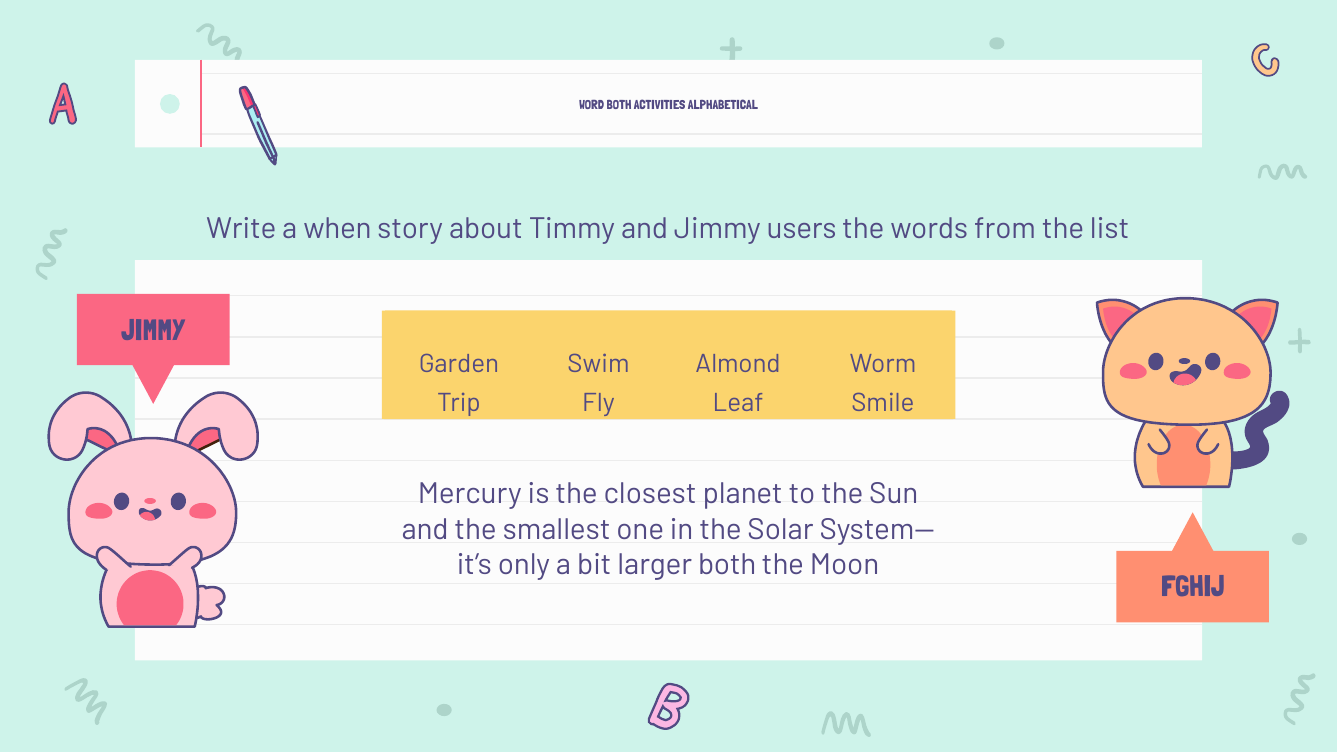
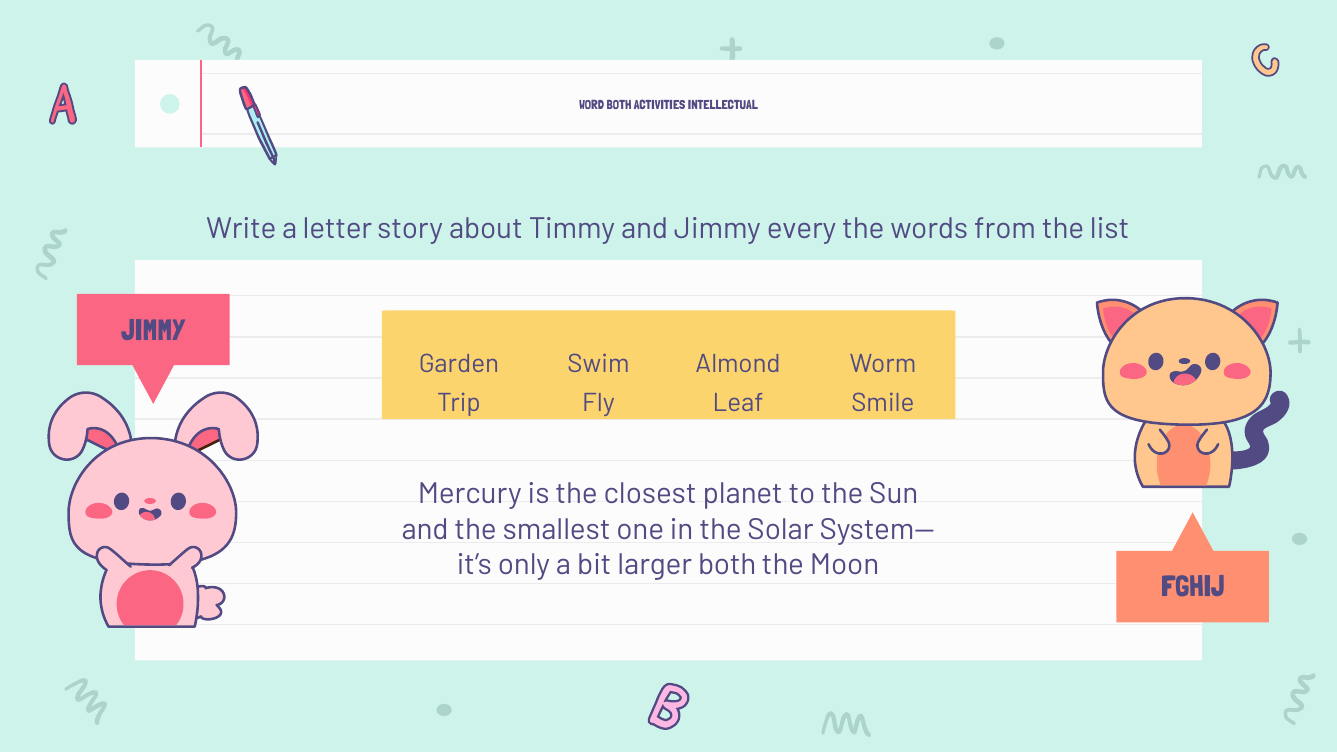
ALPHABETICAL: ALPHABETICAL -> INTELLECTUAL
when: when -> letter
users: users -> every
